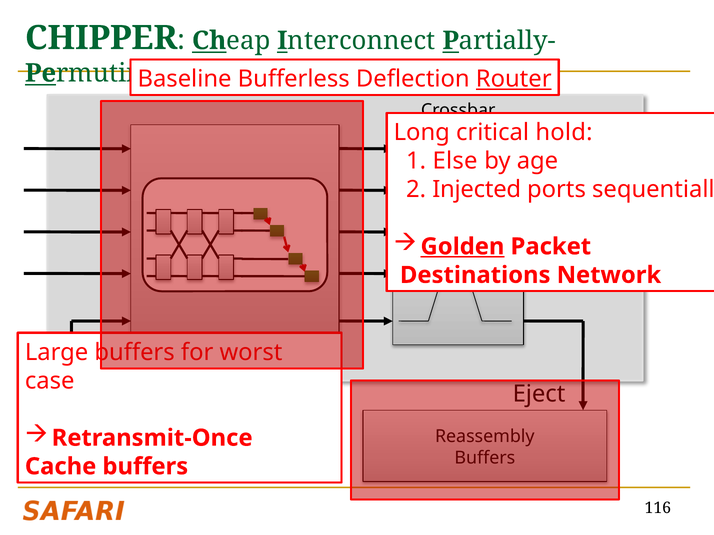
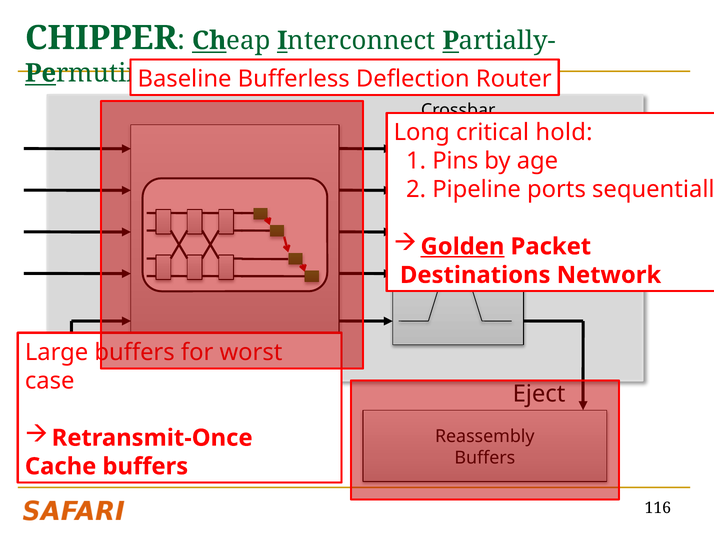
Router at (514, 79) underline: present -> none
Else: Else -> Pins
Injected: Injected -> Pipeline
